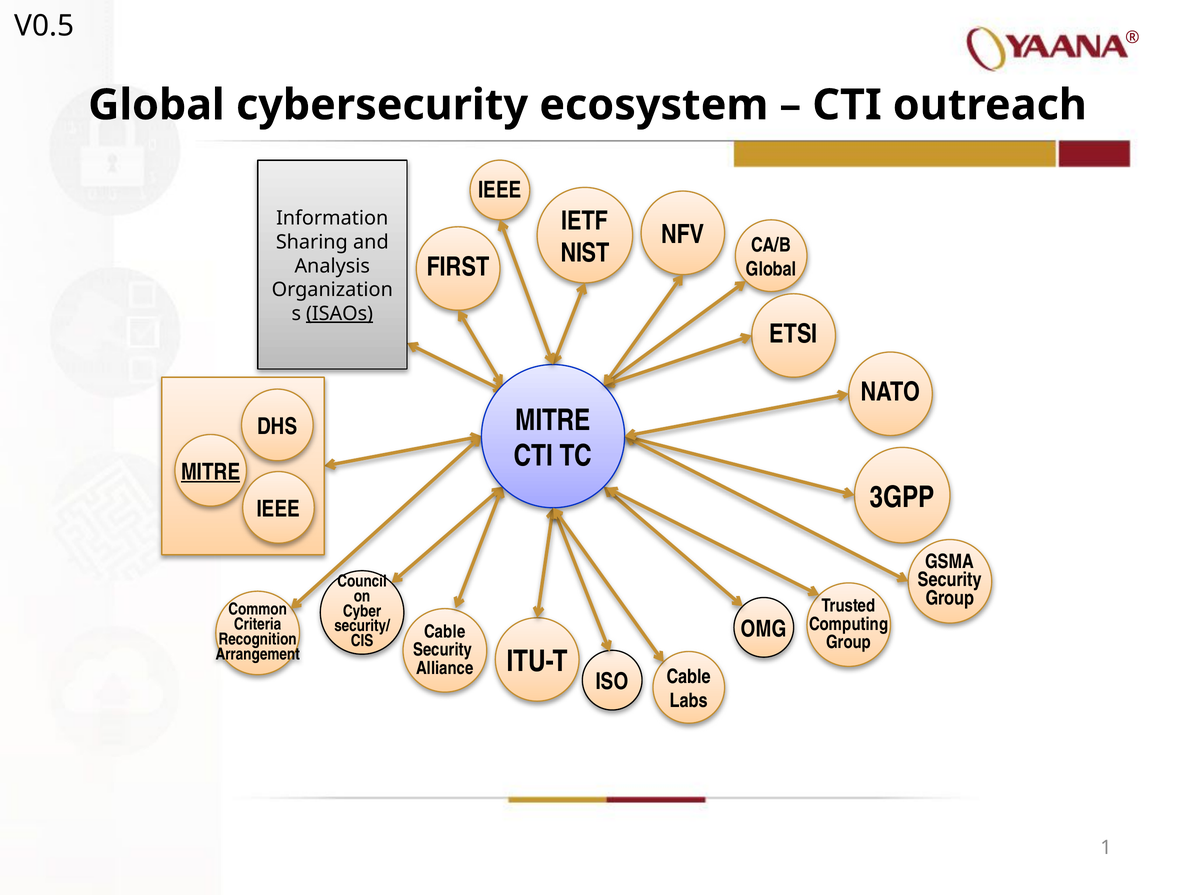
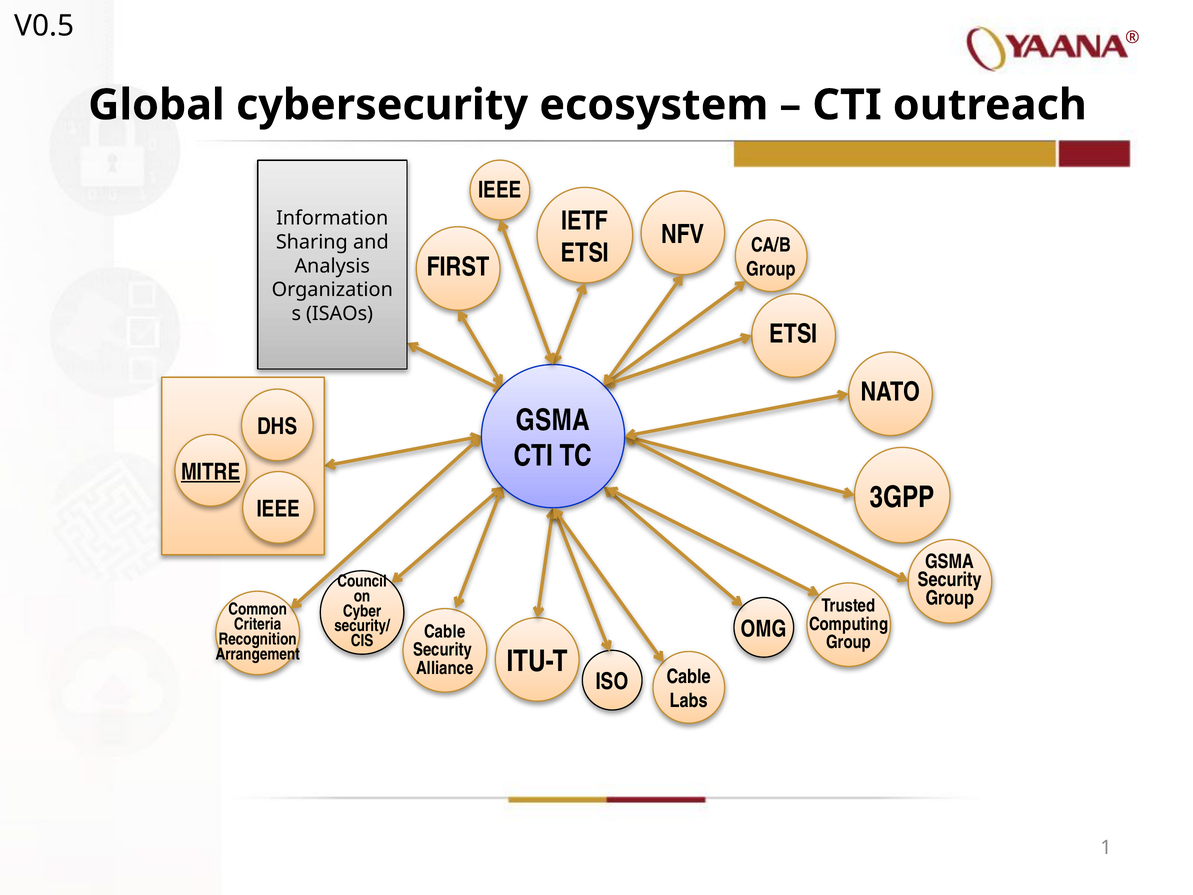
NIST at (585, 253): NIST -> ETSI
Global at (771, 269): Global -> Group
ISAOs underline: present -> none
MITRE at (553, 420): MITRE -> GSMA
